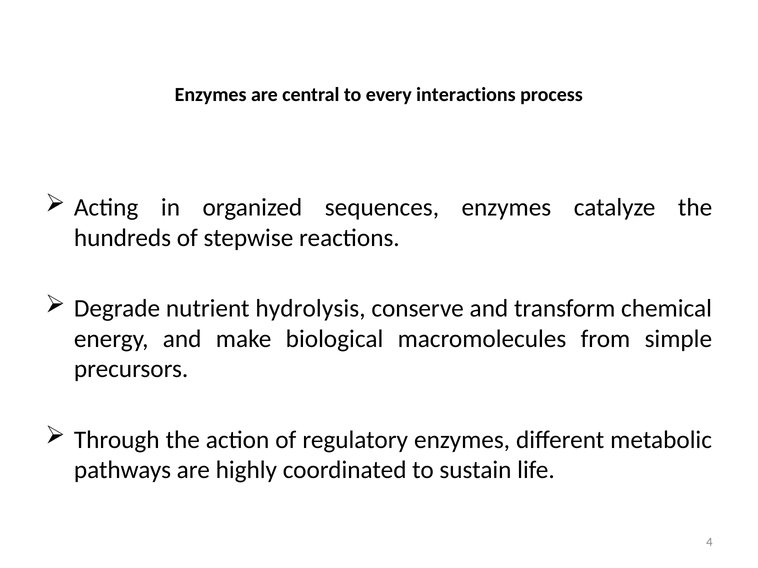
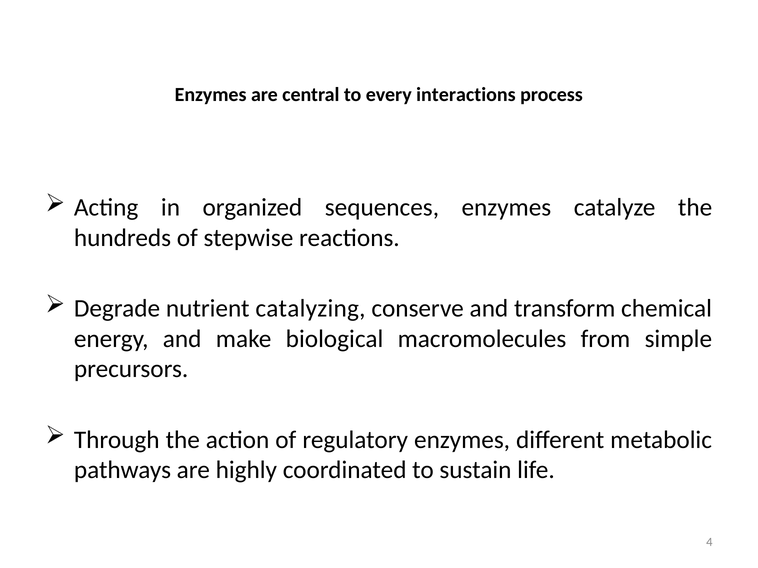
hydrolysis: hydrolysis -> catalyzing
